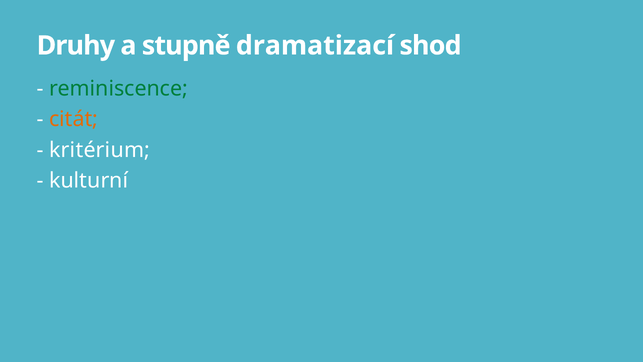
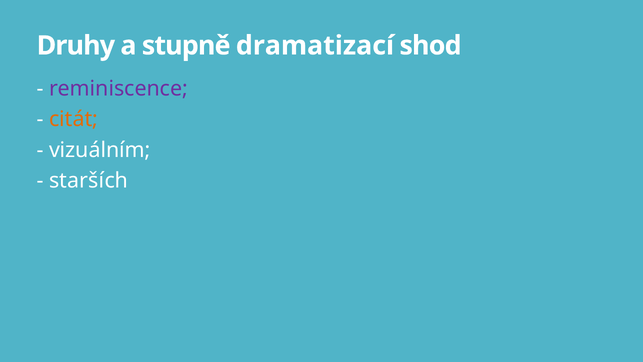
reminiscence colour: green -> purple
kritérium: kritérium -> vizuálním
kulturní: kulturní -> starších
